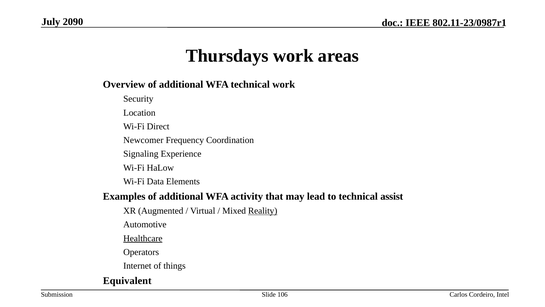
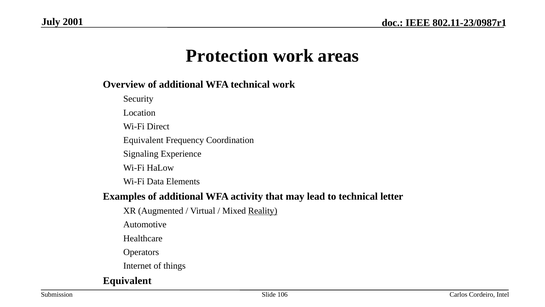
2090: 2090 -> 2001
Thursdays: Thursdays -> Protection
Newcomer at (143, 140): Newcomer -> Equivalent
assist: assist -> letter
Healthcare underline: present -> none
